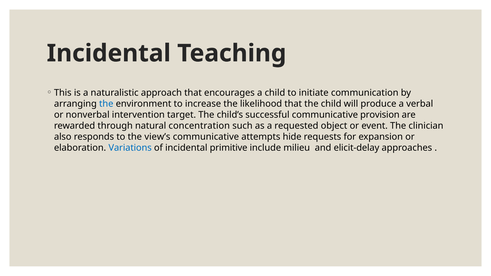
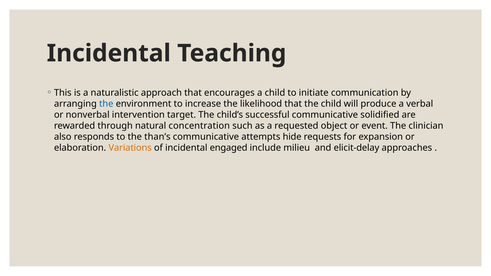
provision: provision -> solidified
view’s: view’s -> than’s
Variations colour: blue -> orange
primitive: primitive -> engaged
